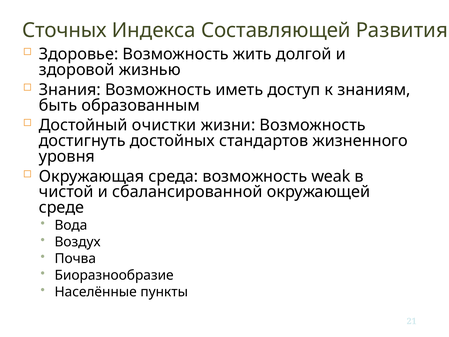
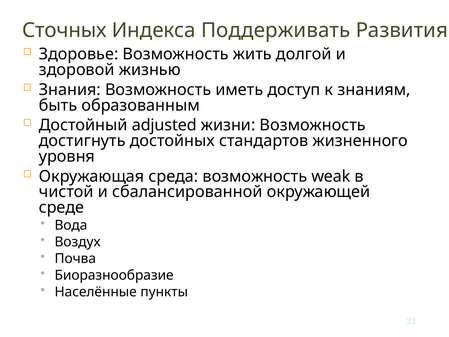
Составляющей: Составляющей -> Поддерживать
очистки: очистки -> adjusted
